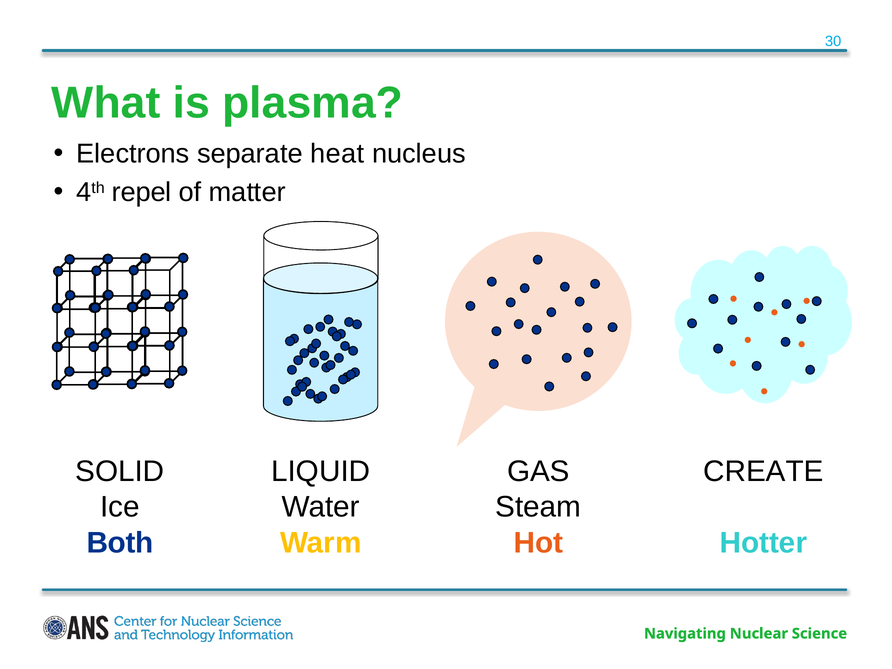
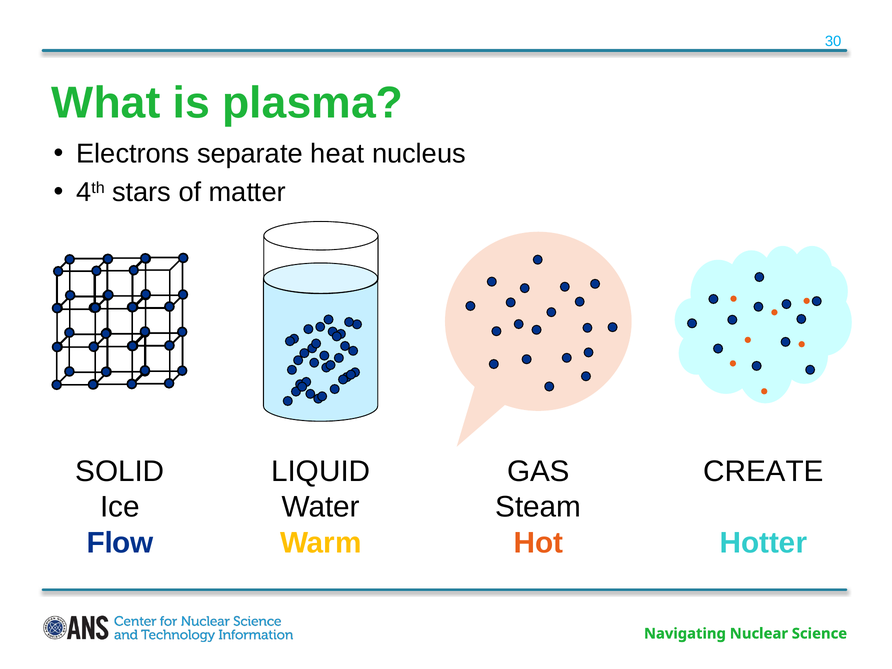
repel: repel -> stars
Both: Both -> Flow
